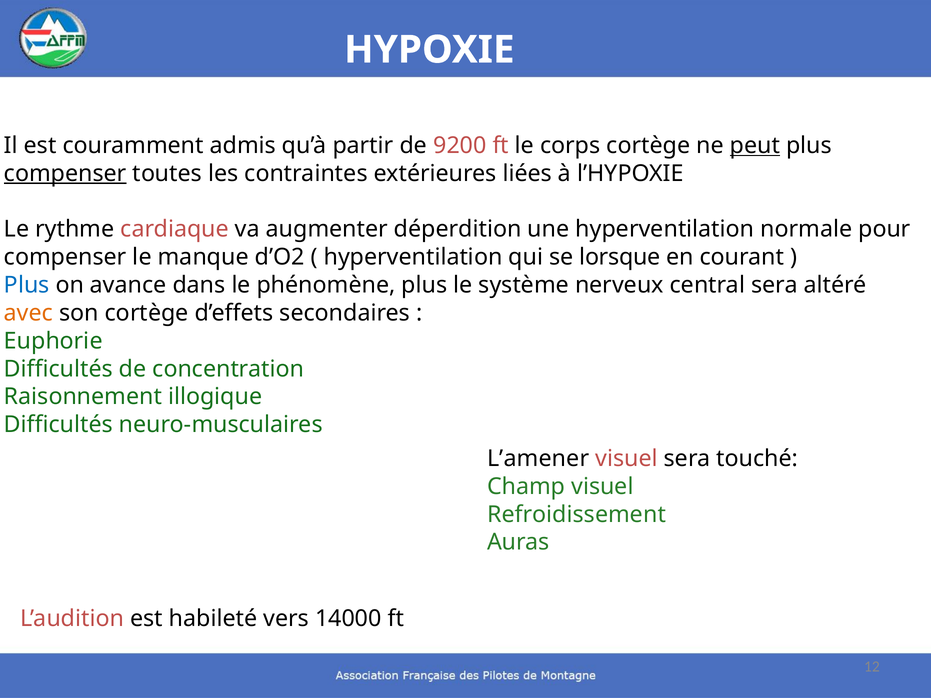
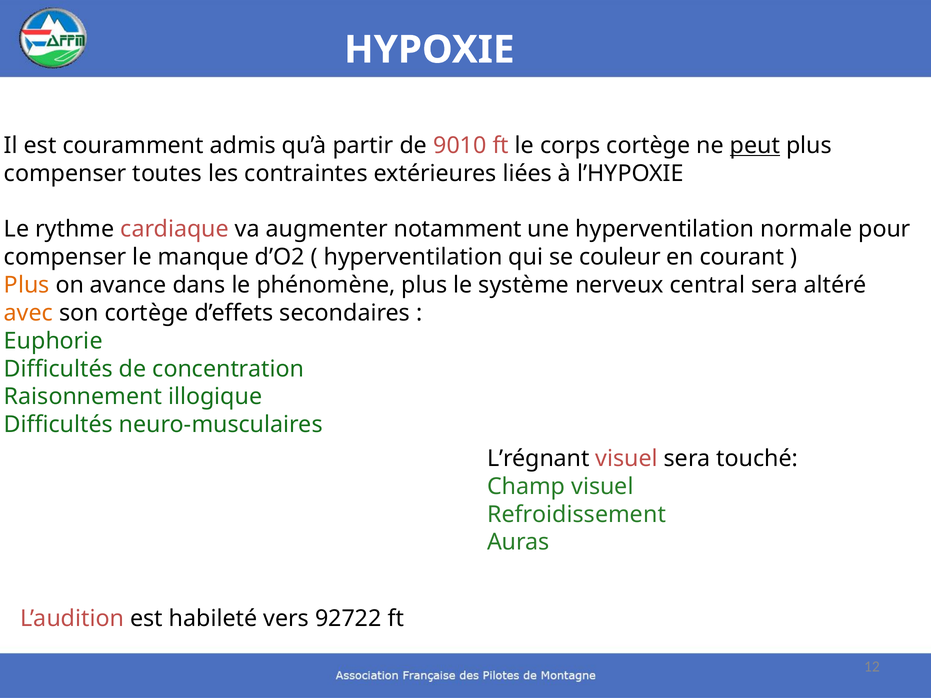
9200: 9200 -> 9010
compenser at (65, 173) underline: present -> none
déperdition: déperdition -> notamment
lorsque: lorsque -> couleur
Plus at (27, 285) colour: blue -> orange
L’amener: L’amener -> L’régnant
14000: 14000 -> 92722
